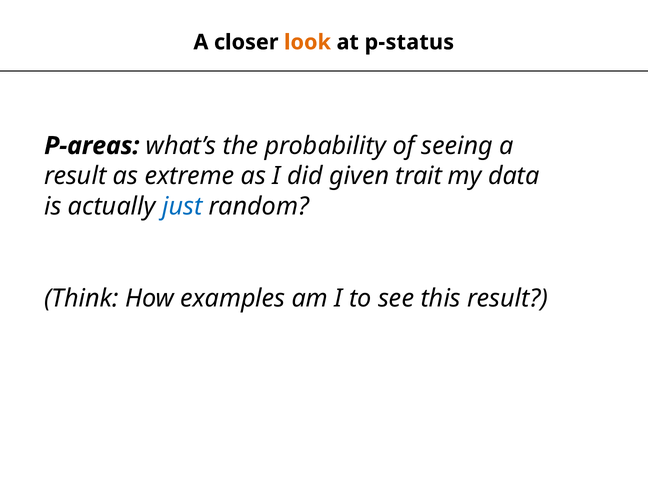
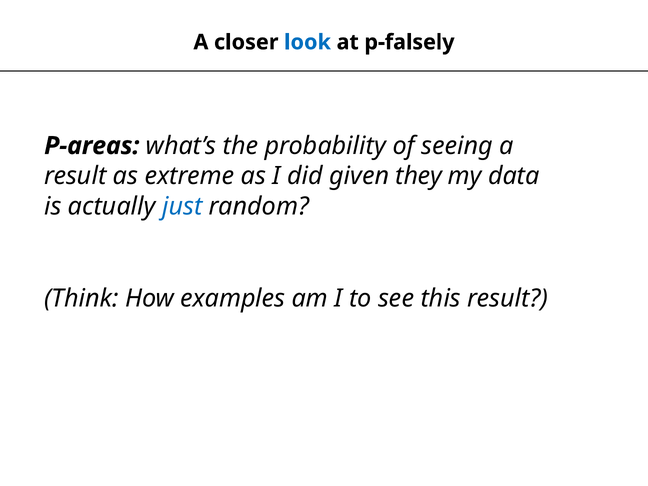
look colour: orange -> blue
p-status: p-status -> p-falsely
trait: trait -> they
